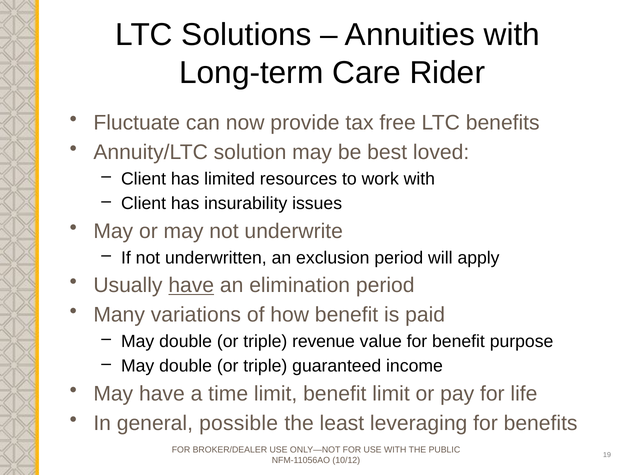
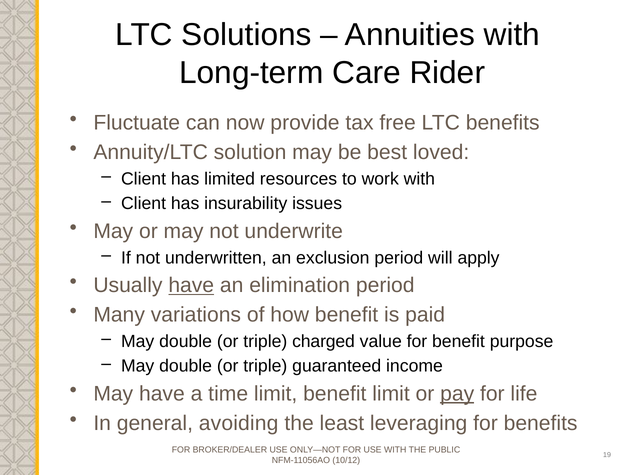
revenue: revenue -> charged
pay underline: none -> present
possible: possible -> avoiding
